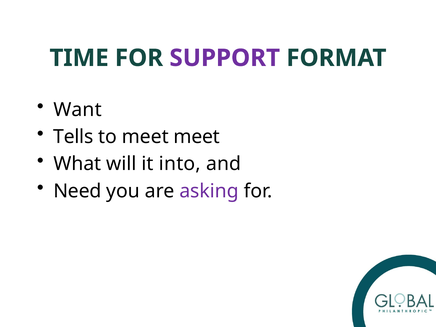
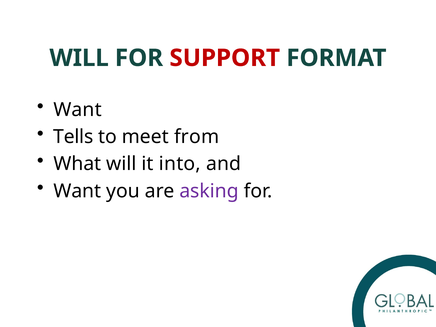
TIME at (79, 58): TIME -> WILL
SUPPORT colour: purple -> red
meet meet: meet -> from
Need at (77, 191): Need -> Want
